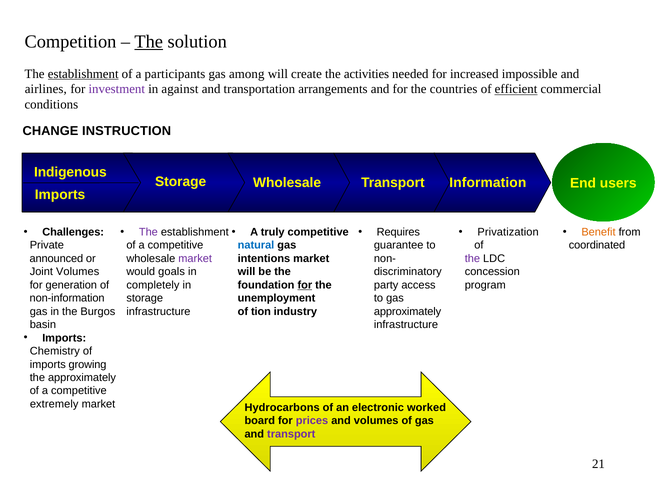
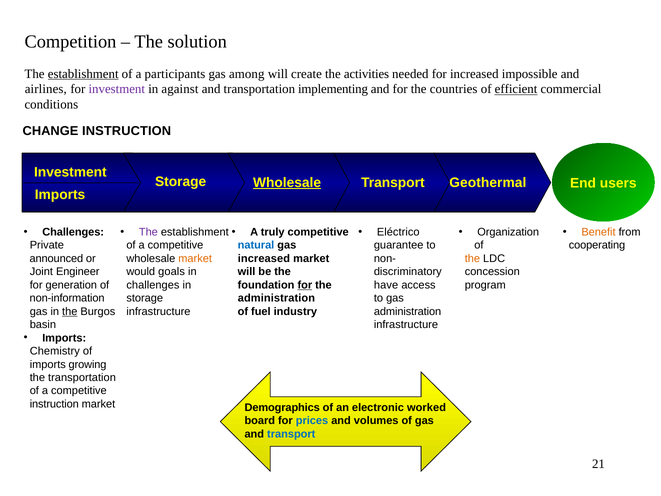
The at (149, 42) underline: present -> none
arrangements: arrangements -> implementing
Indigenous at (70, 172): Indigenous -> Investment
Wholesale at (287, 183) underline: none -> present
Information: Information -> Geothermal
Requires: Requires -> Eléctrico
Privatization: Privatization -> Organization
coordinated: coordinated -> cooperating
market at (195, 258) colour: purple -> orange
intentions at (264, 258): intentions -> increased
the at (472, 258) colour: purple -> orange
Joint Volumes: Volumes -> Engineer
completely at (153, 285): completely -> challenges
party: party -> have
unemployment at (277, 298): unemployment -> administration
the at (70, 311) underline: none -> present
tion: tion -> fuel
approximately at (408, 311): approximately -> administration
the approximately: approximately -> transportation
extremely at (54, 404): extremely -> instruction
Hydrocarbons: Hydrocarbons -> Demographics
prices colour: purple -> blue
transport at (291, 434) colour: purple -> blue
